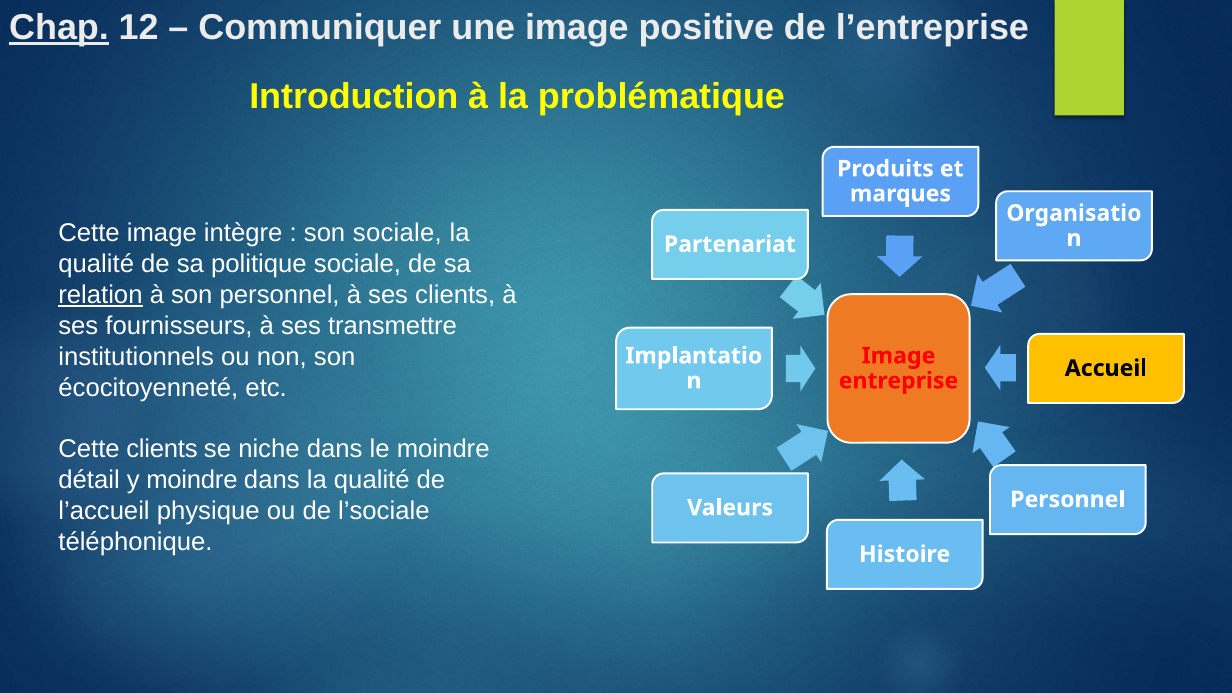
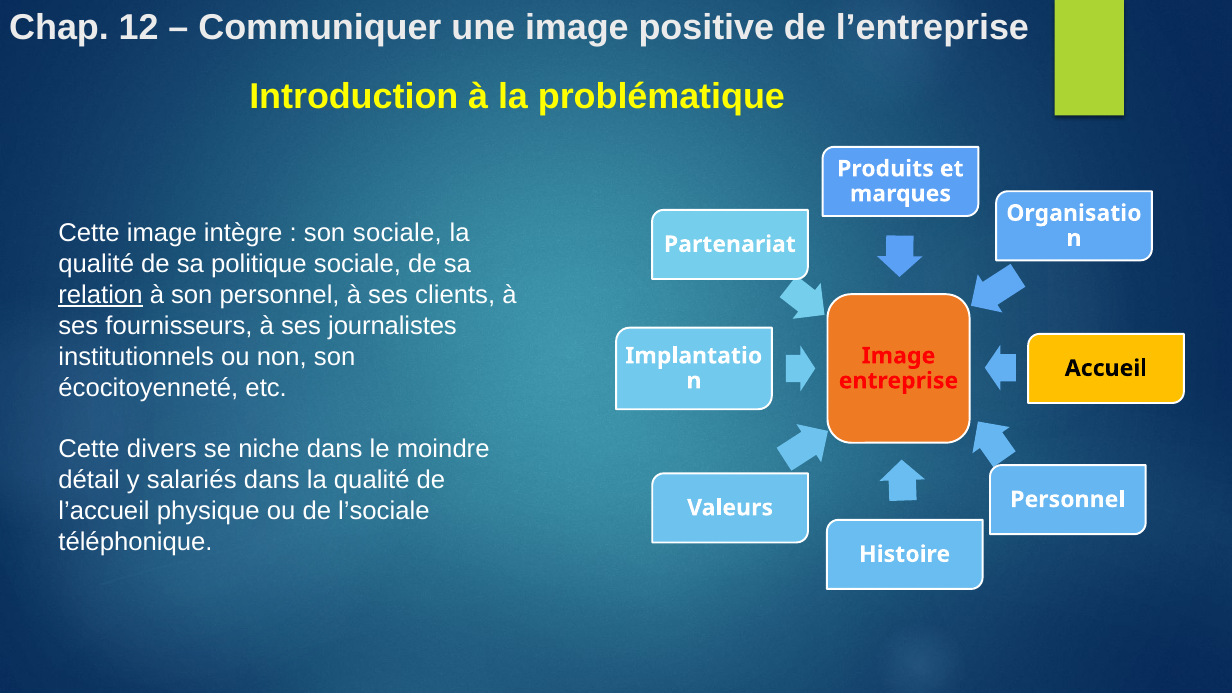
Chap underline: present -> none
transmettre: transmettre -> journalistes
Cette clients: clients -> divers
y moindre: moindre -> salariés
